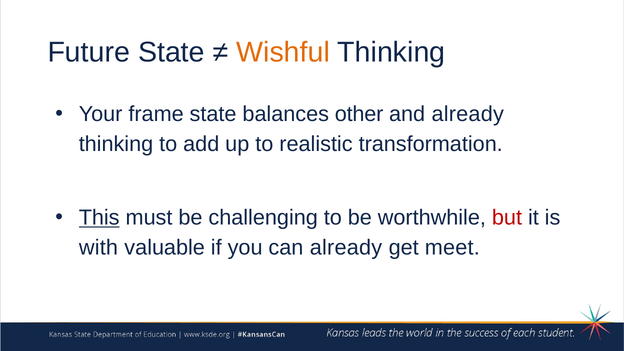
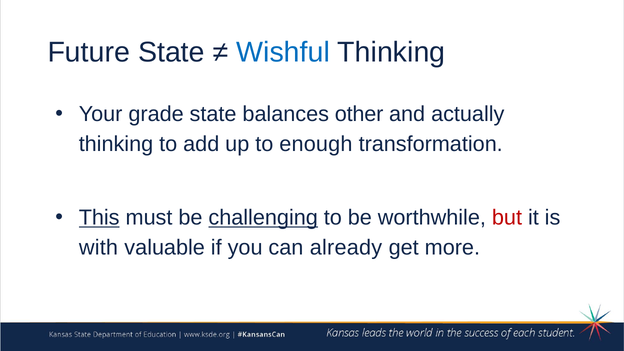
Wishful colour: orange -> blue
frame: frame -> grade
and already: already -> actually
realistic: realistic -> enough
challenging underline: none -> present
meet: meet -> more
